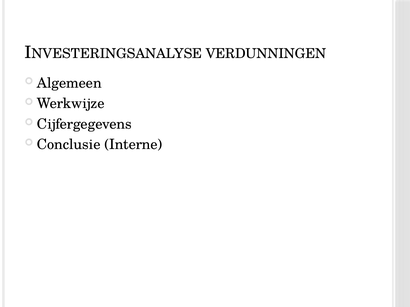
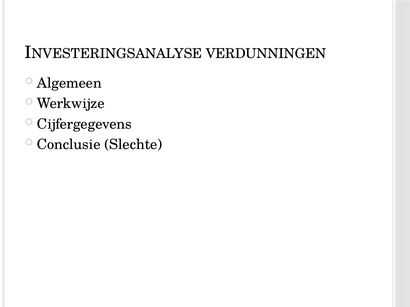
Interne: Interne -> Slechte
